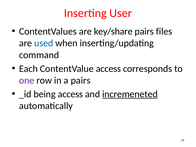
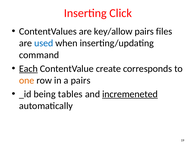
User: User -> Click
key/share: key/share -> key/allow
Each underline: none -> present
ContentValue access: access -> create
one colour: purple -> orange
being access: access -> tables
